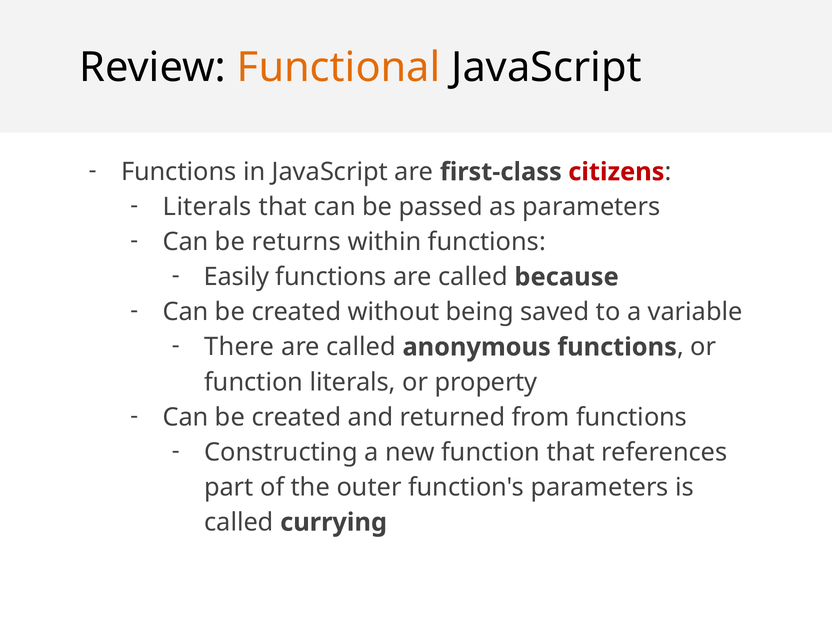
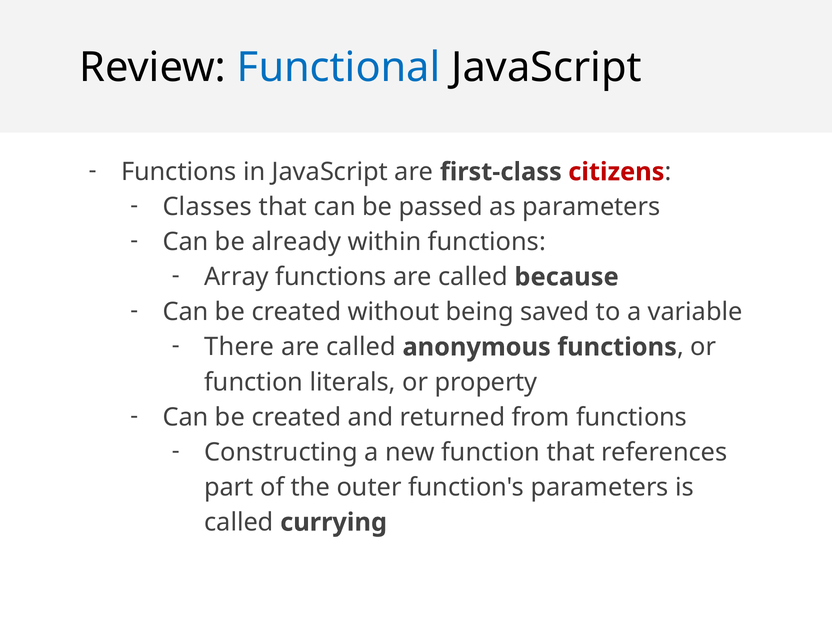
Functional colour: orange -> blue
Literals at (207, 207): Literals -> Classes
returns: returns -> already
Easily: Easily -> Array
